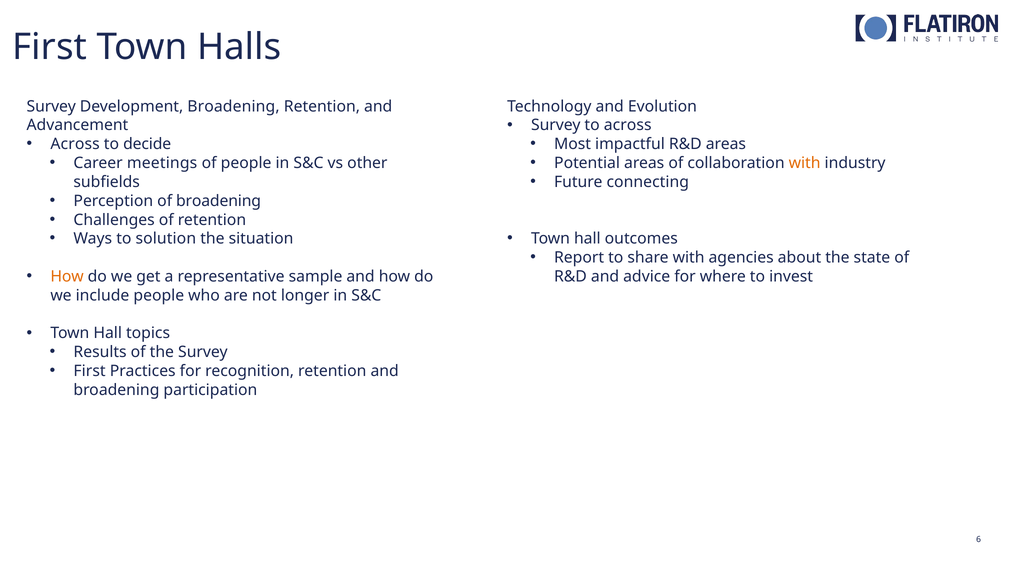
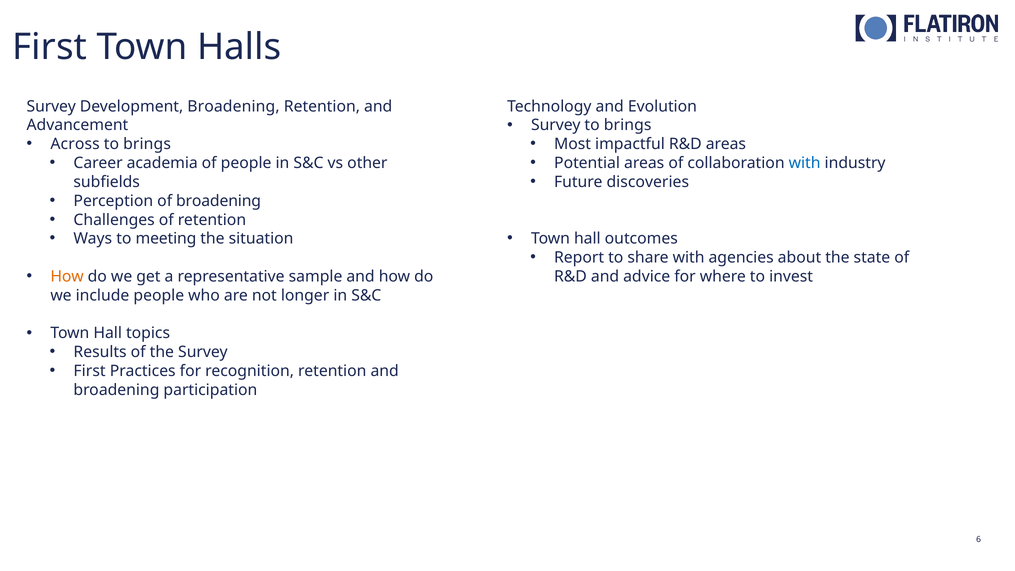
Survey to across: across -> brings
decide at (147, 144): decide -> brings
meetings: meetings -> academia
with at (805, 163) colour: orange -> blue
connecting: connecting -> discoveries
solution: solution -> meeting
